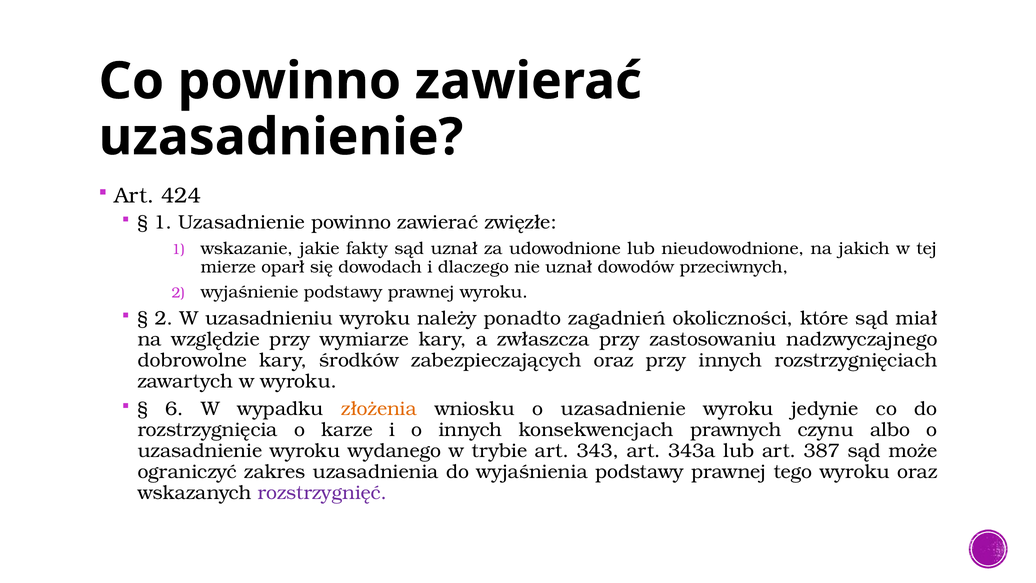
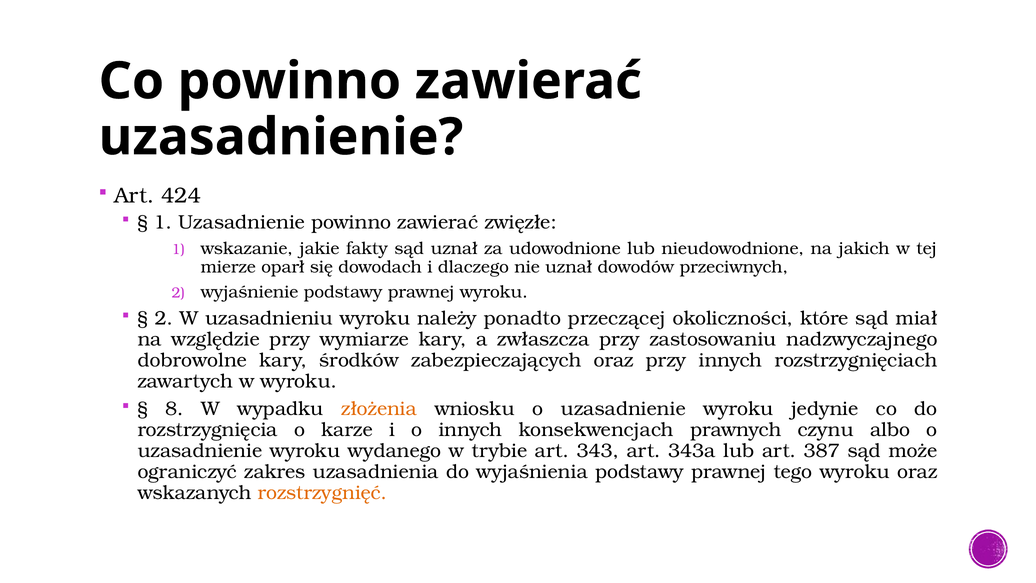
zagadnień: zagadnień -> przeczącej
6: 6 -> 8
rozstrzygnięć colour: purple -> orange
